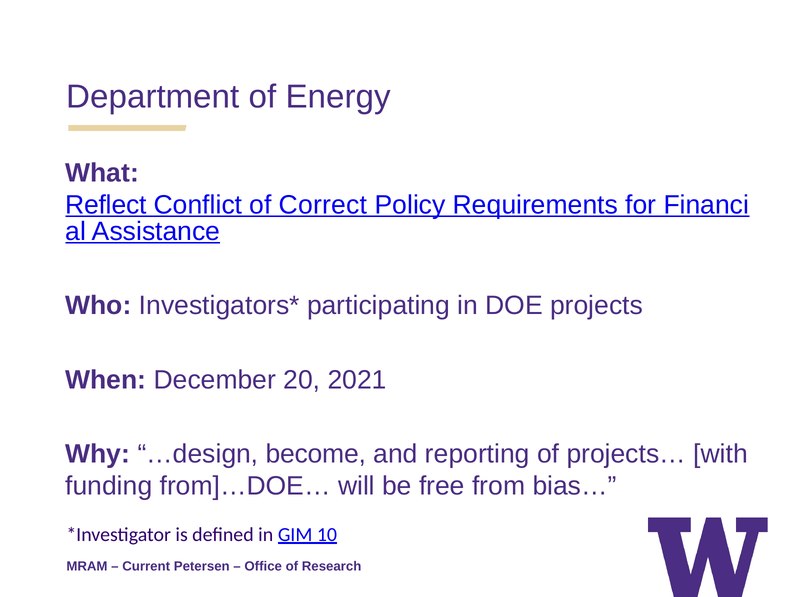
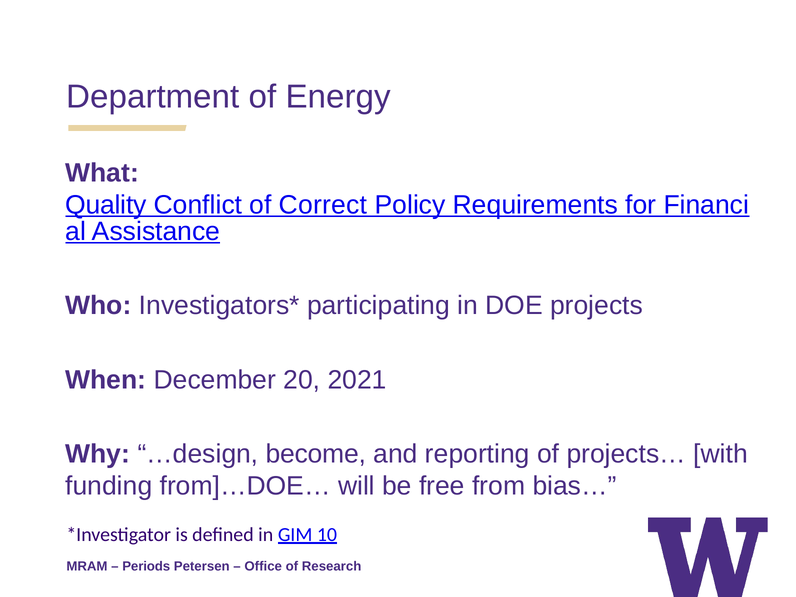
Reflect: Reflect -> Quality
Current: Current -> Periods
